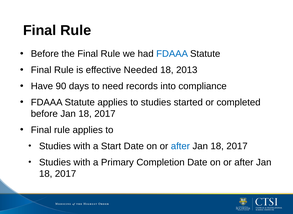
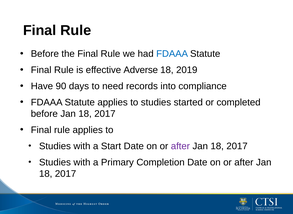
Needed: Needed -> Adverse
2013: 2013 -> 2019
after at (180, 146) colour: blue -> purple
